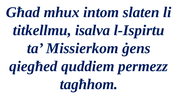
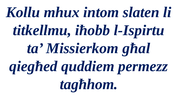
Għad: Għad -> Kollu
isalva: isalva -> iħobb
ġens: ġens -> għal
